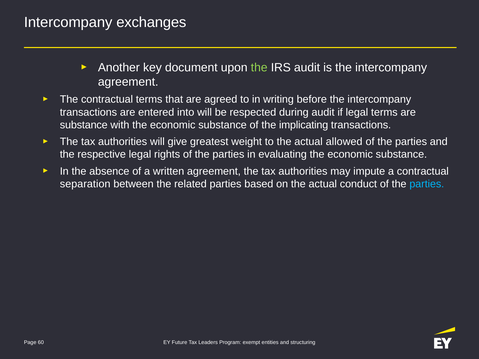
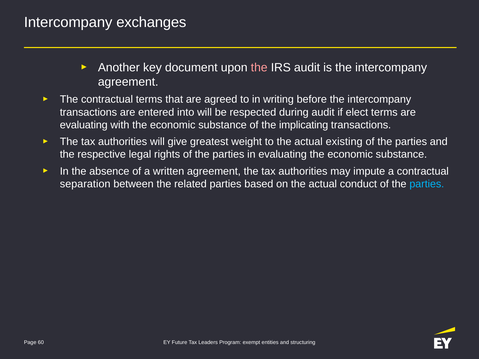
the at (259, 68) colour: light green -> pink
if legal: legal -> elect
substance at (84, 125): substance -> evaluating
allowed: allowed -> existing
